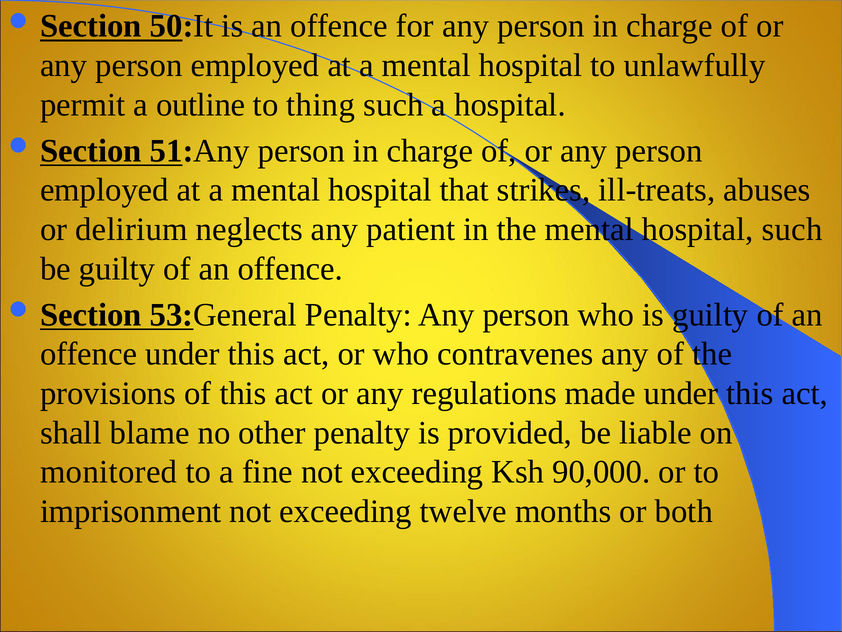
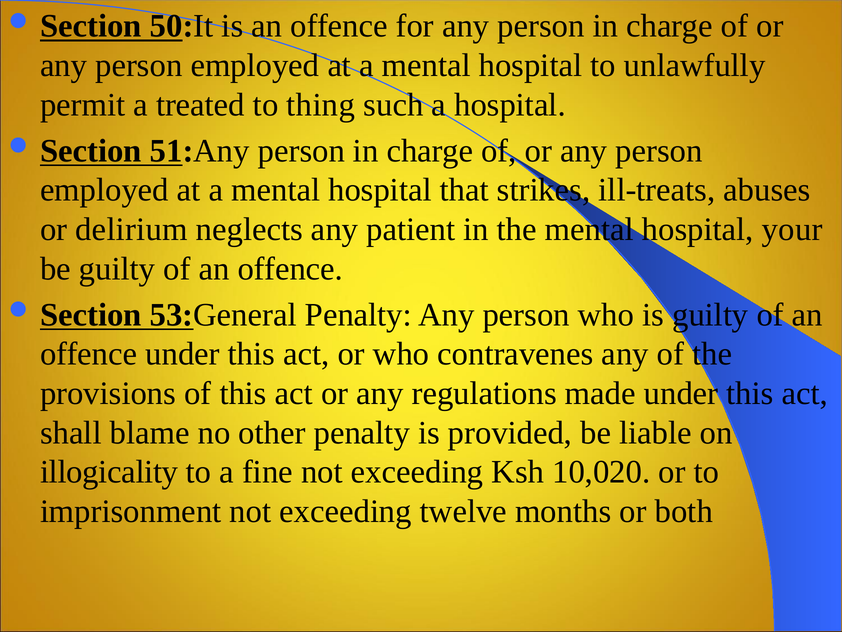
outline: outline -> treated
hospital such: such -> your
monitored: monitored -> illogicality
90,000: 90,000 -> 10,020
